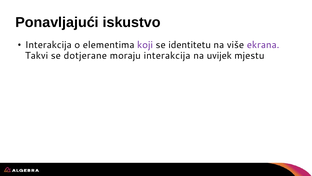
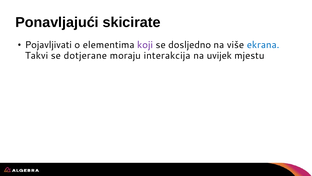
iskustvo: iskustvo -> skicirate
Interakcija at (48, 45): Interakcija -> Pojavljivati
identitetu: identitetu -> dosljedno
ekrana colour: purple -> blue
